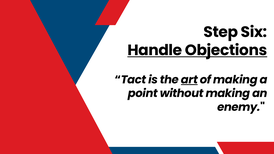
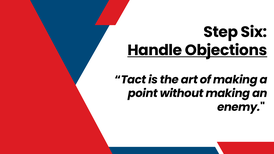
art underline: present -> none
